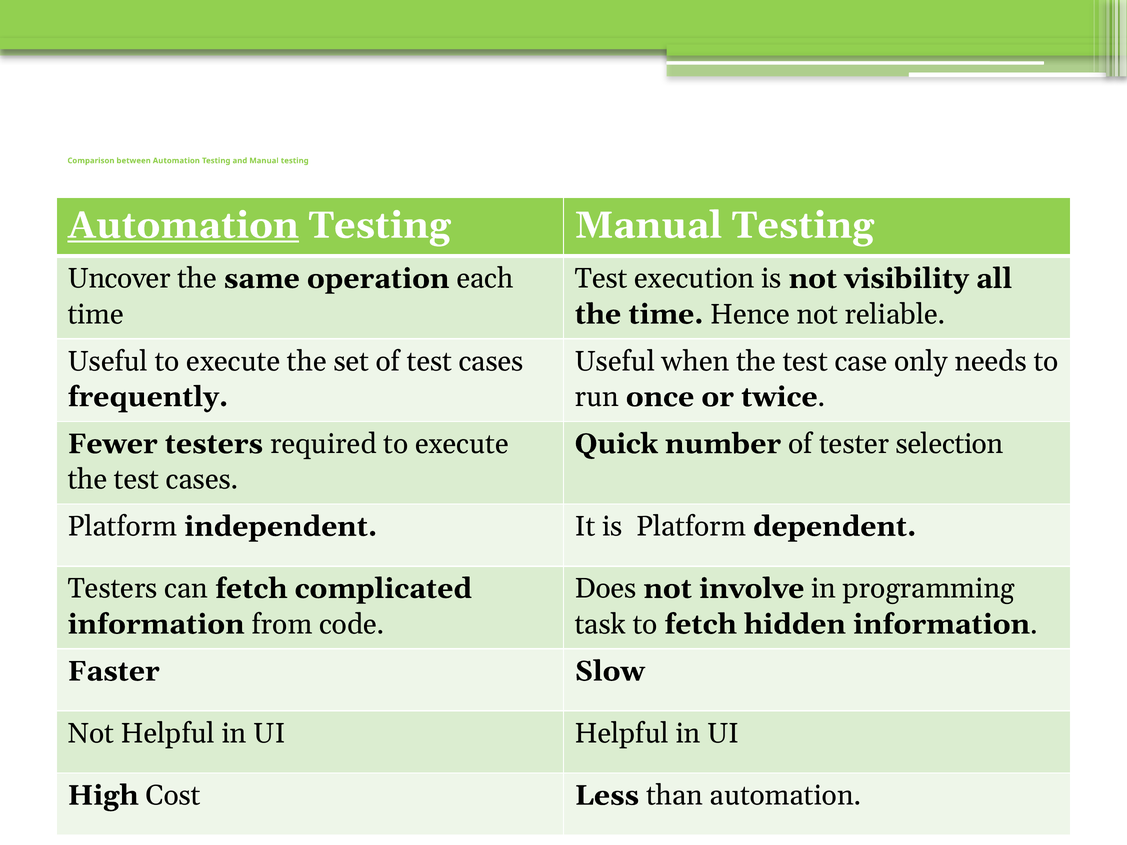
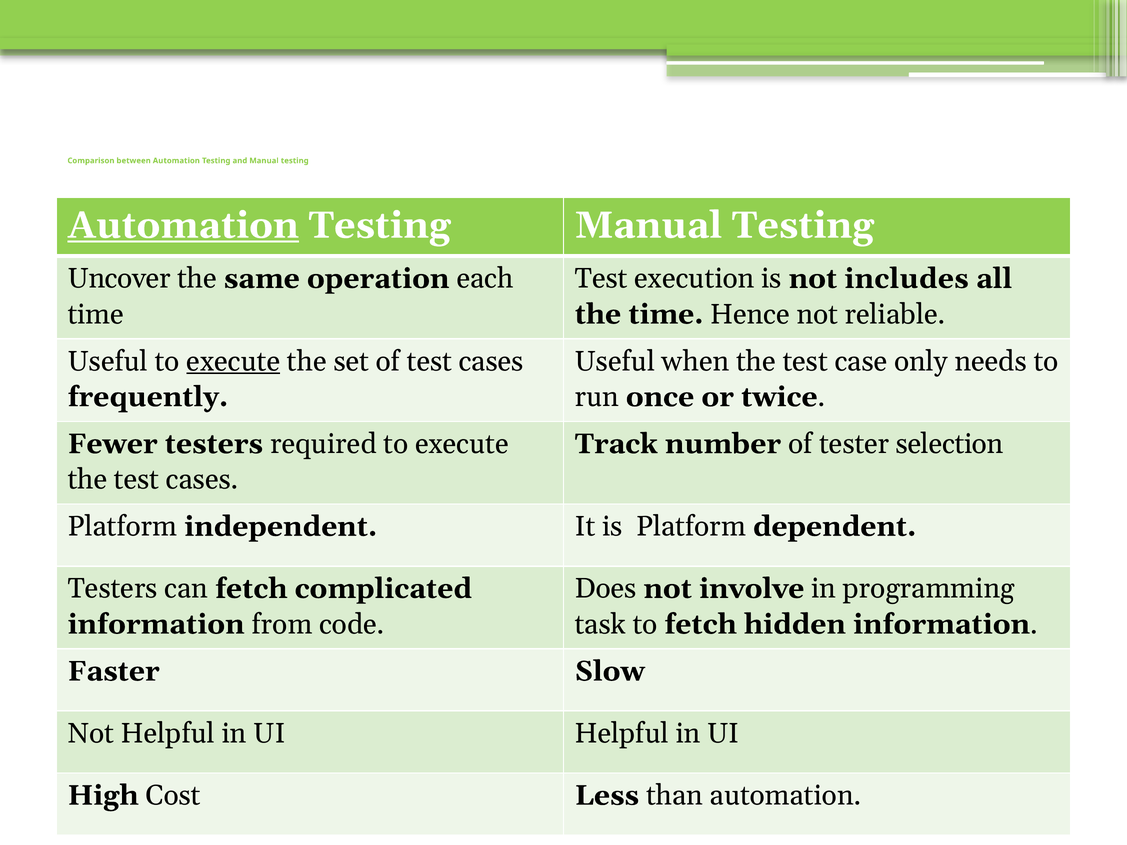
visibility: visibility -> includes
execute at (233, 361) underline: none -> present
Quick: Quick -> Track
